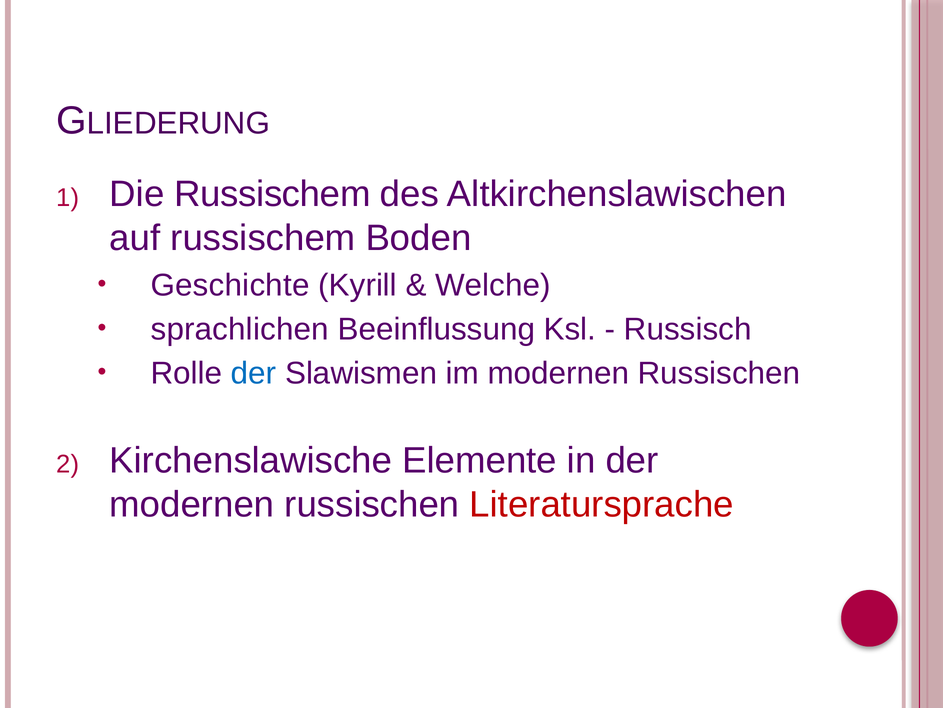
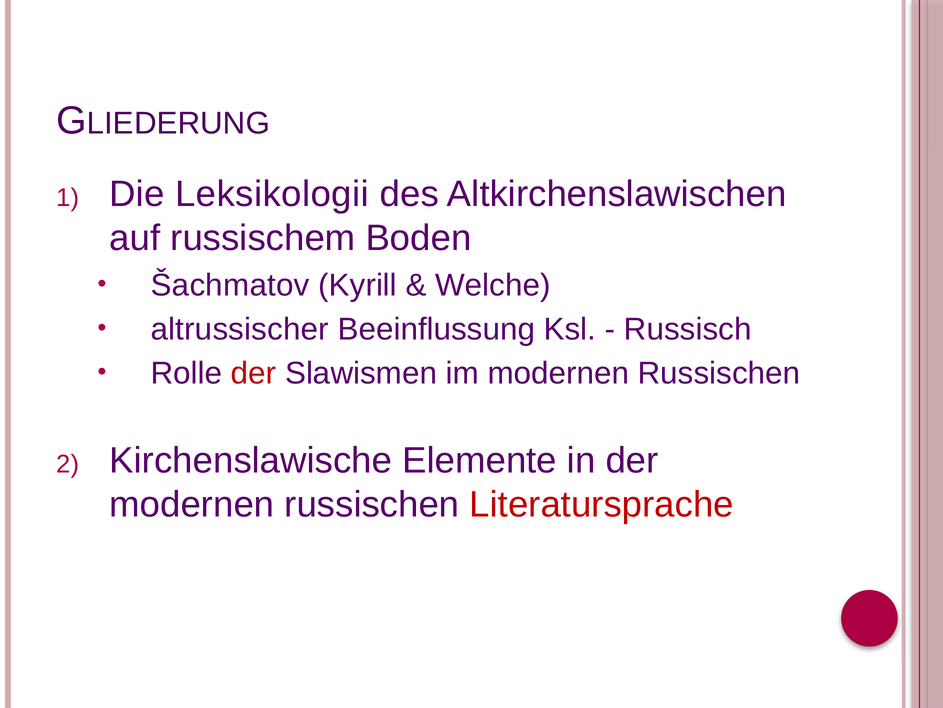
Die Russischem: Russischem -> Leksikologii
Geschichte: Geschichte -> Šachmatov
sprachlichen: sprachlichen -> altrussischer
der at (254, 373) colour: blue -> red
